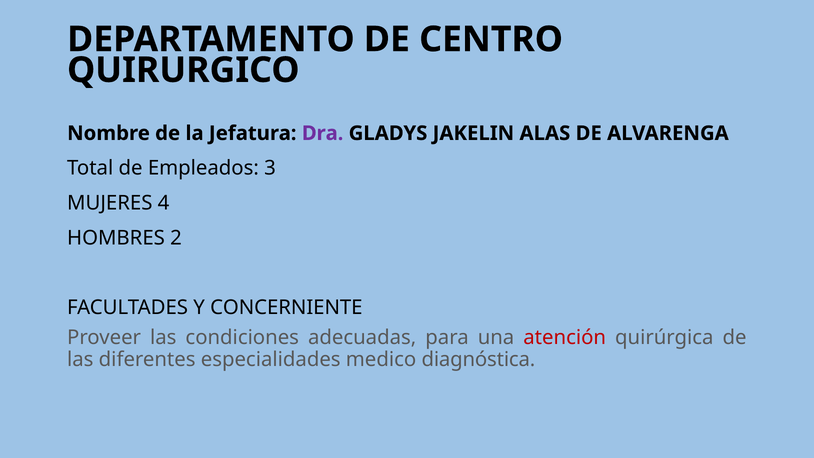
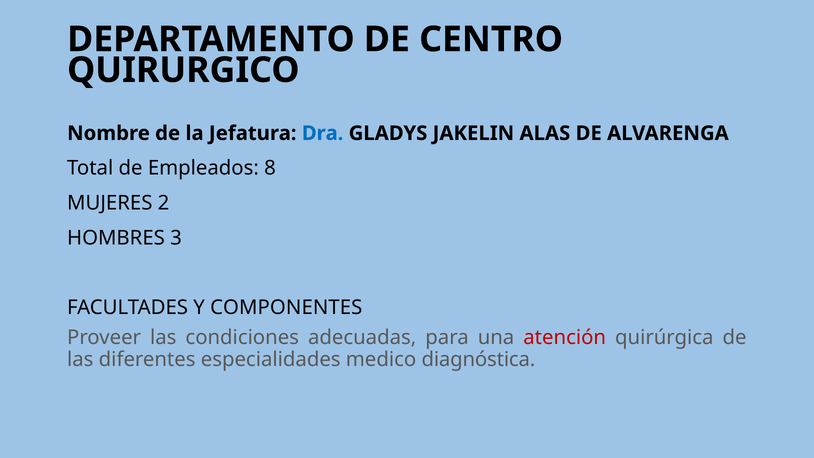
Dra colour: purple -> blue
3: 3 -> 8
4: 4 -> 2
2: 2 -> 3
CONCERNIENTE: CONCERNIENTE -> COMPONENTES
